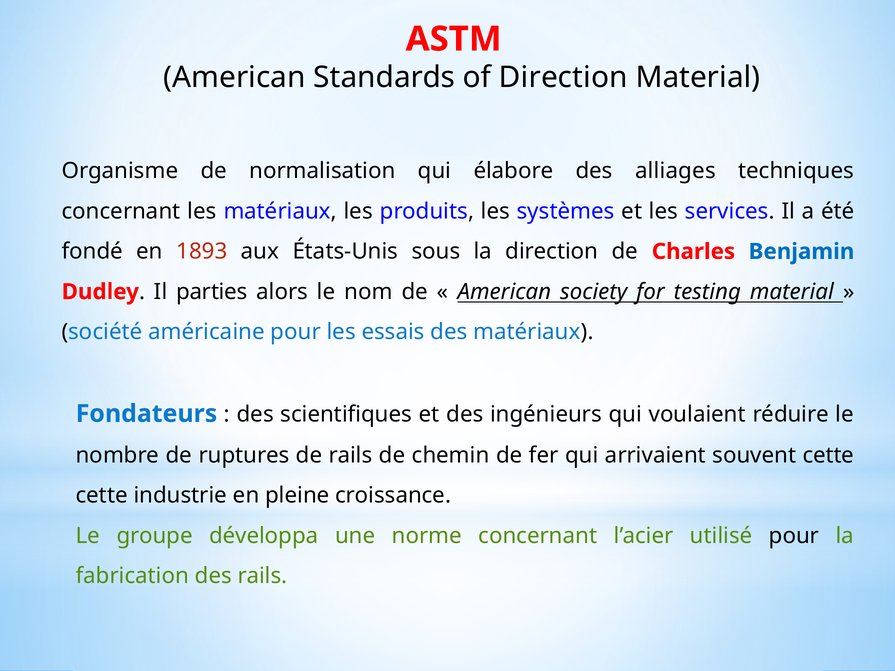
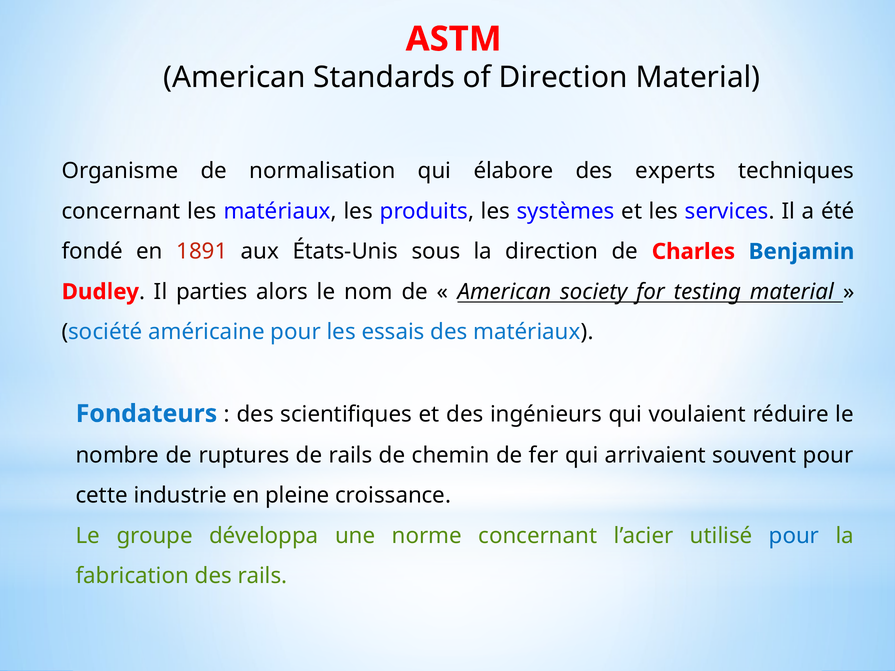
alliages: alliages -> experts
1893: 1893 -> 1891
souvent cette: cette -> pour
pour at (794, 536) colour: black -> blue
